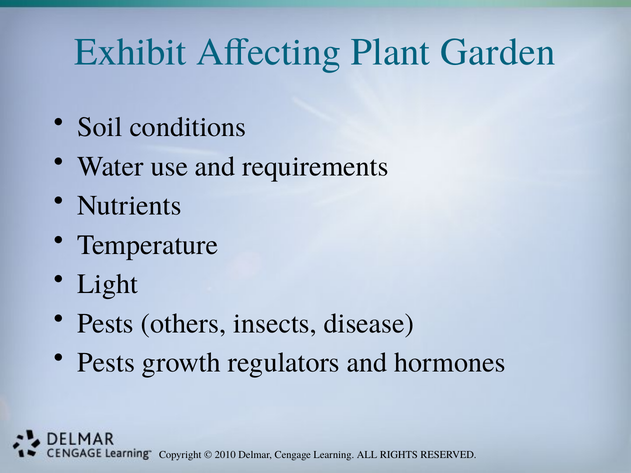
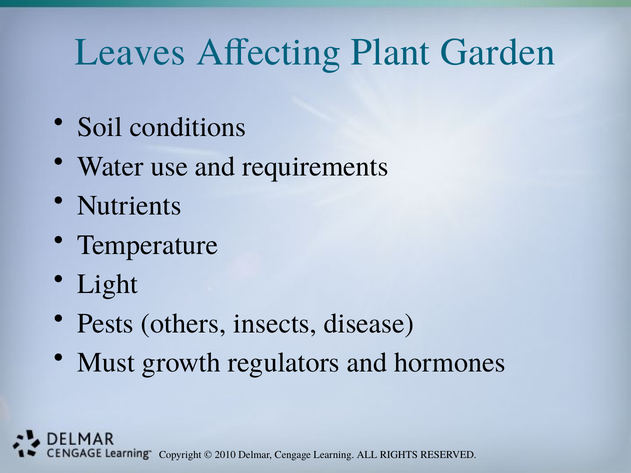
Exhibit: Exhibit -> Leaves
Pests at (106, 363): Pests -> Must
